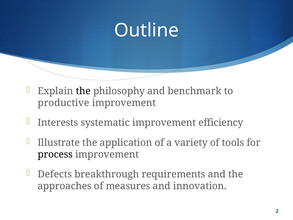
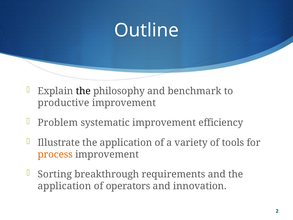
Interests: Interests -> Problem
process colour: black -> orange
Defects: Defects -> Sorting
approaches at (65, 186): approaches -> application
measures: measures -> operators
